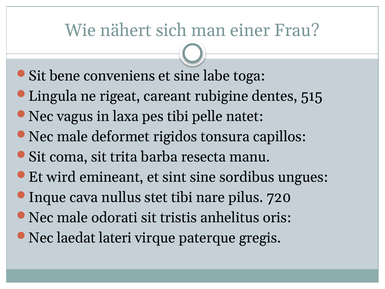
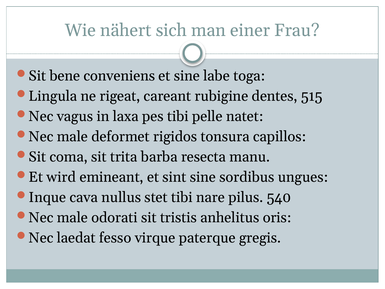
720: 720 -> 540
lateri: lateri -> fesso
